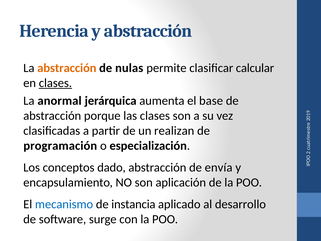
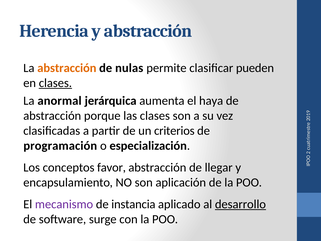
calcular: calcular -> pueden
base: base -> haya
realizan: realizan -> criterios
dado: dado -> favor
envía: envía -> llegar
mecanismo colour: blue -> purple
desarrollo underline: none -> present
